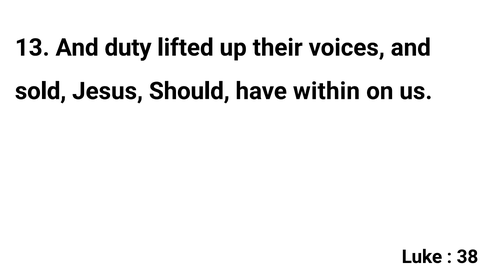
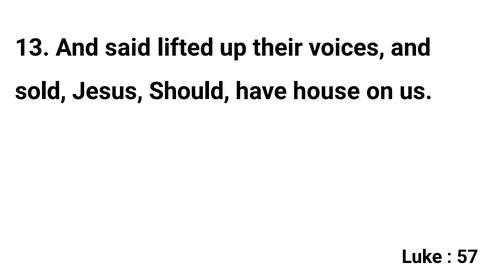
duty: duty -> said
within: within -> house
38: 38 -> 57
